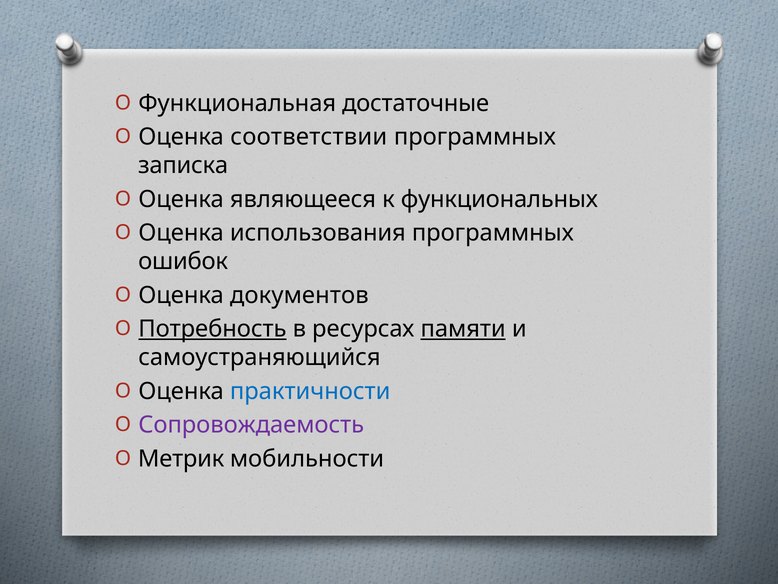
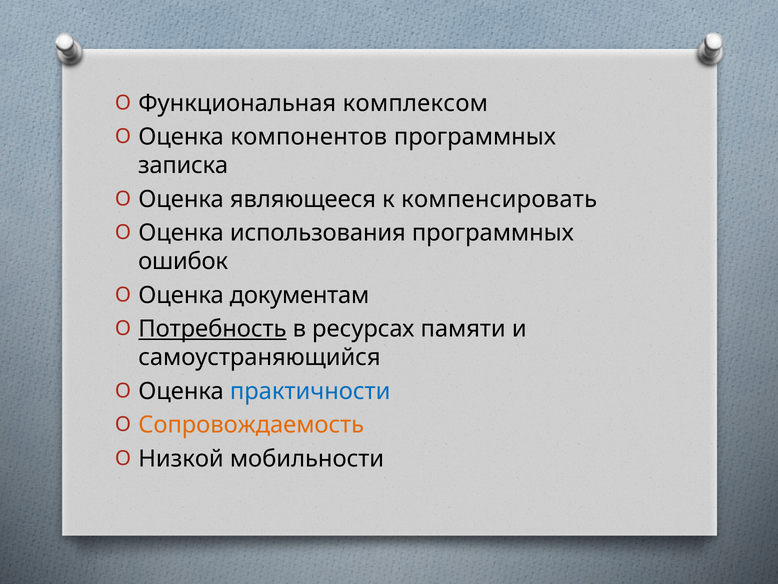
достаточные: достаточные -> комплексом
соответствии: соответствии -> компонентов
функциональных: функциональных -> компенсировать
документов: документов -> документам
памяти underline: present -> none
Сопровождаемость colour: purple -> orange
Метрик: Метрик -> Низкой
